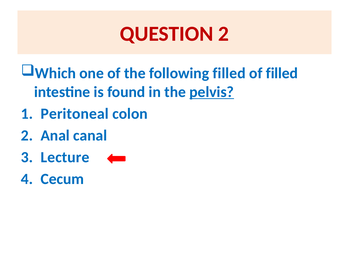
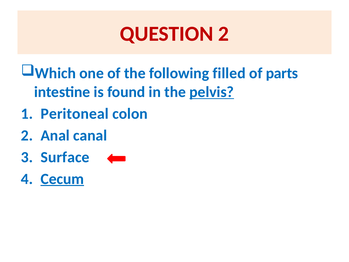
of filled: filled -> parts
Lecture: Lecture -> Surface
Cecum underline: none -> present
